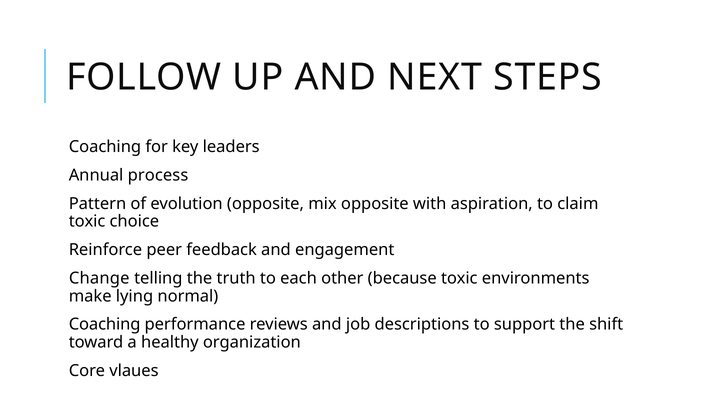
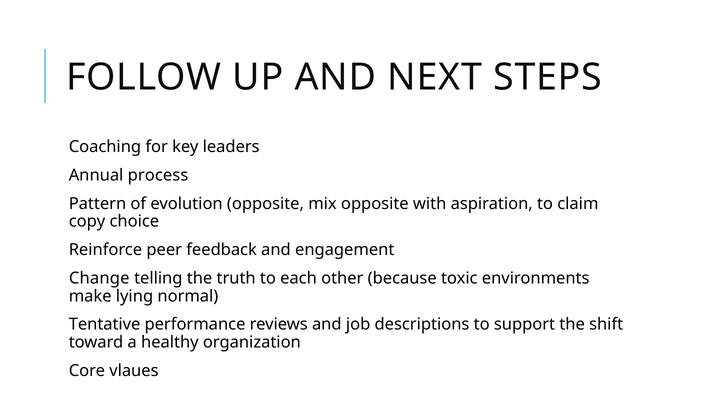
toxic at (87, 222): toxic -> copy
Coaching at (105, 325): Coaching -> Tentative
